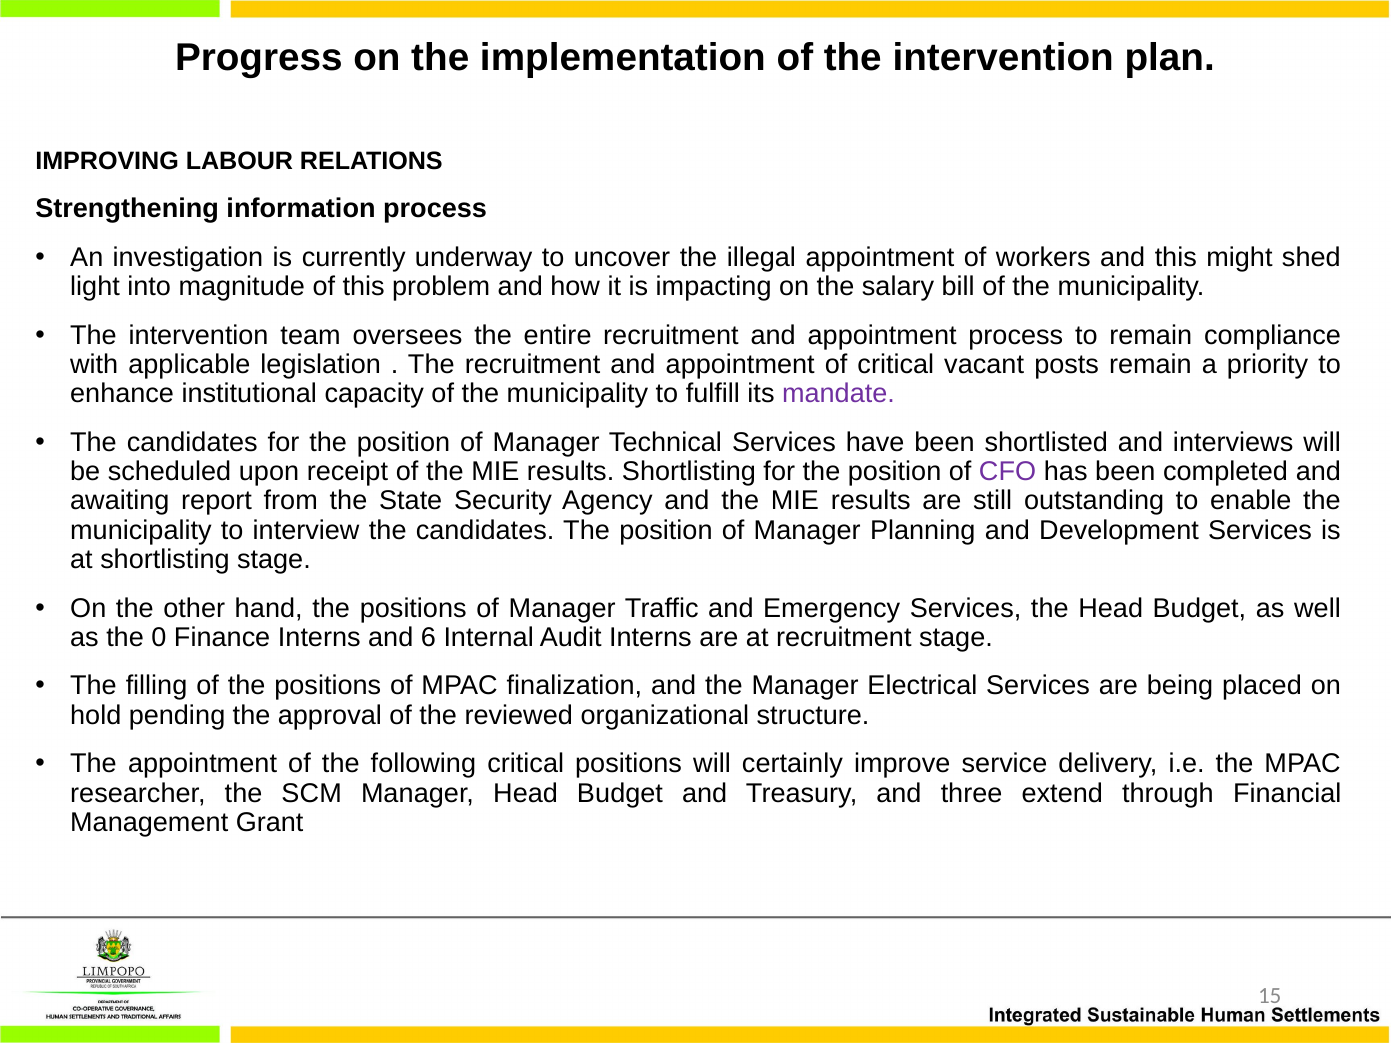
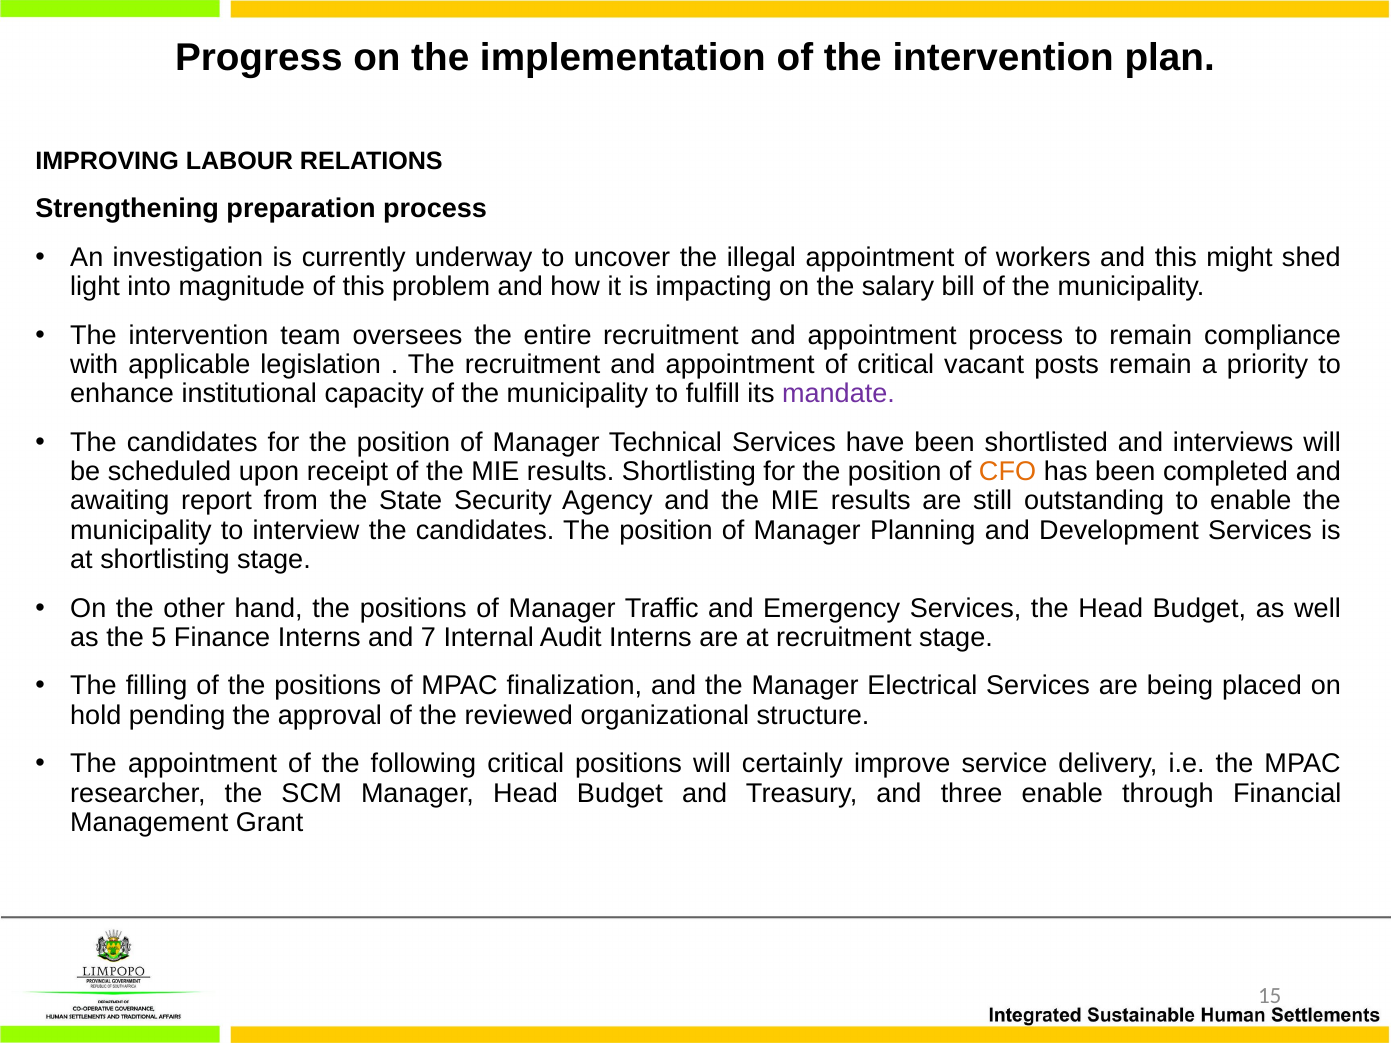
information: information -> preparation
CFO colour: purple -> orange
0: 0 -> 5
6: 6 -> 7
three extend: extend -> enable
